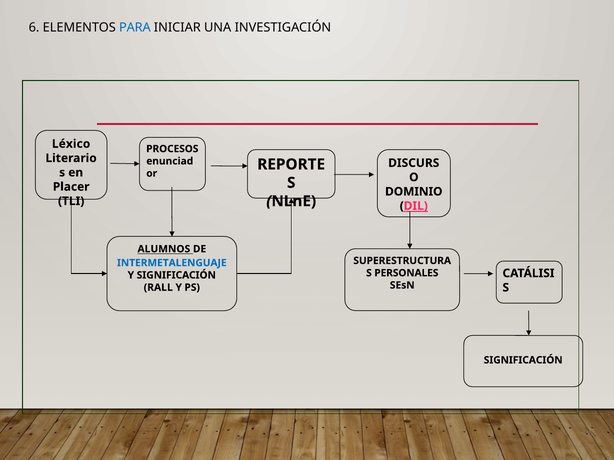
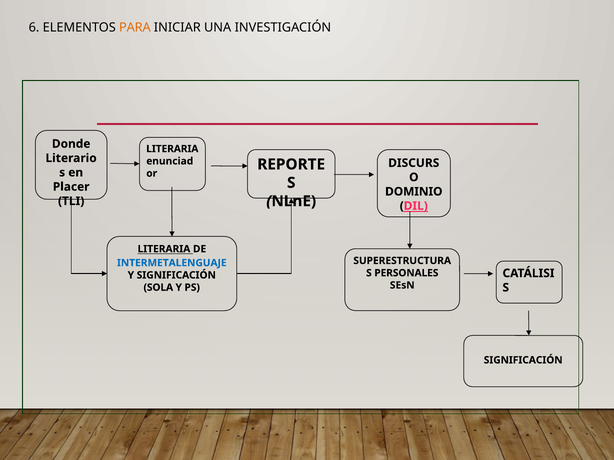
PARA colour: blue -> orange
Léxico: Léxico -> Donde
PROCESOS at (172, 149): PROCESOS -> LITERARIA
ALUMNOS at (164, 249): ALUMNOS -> LITERARIA
RALL: RALL -> SOLA
